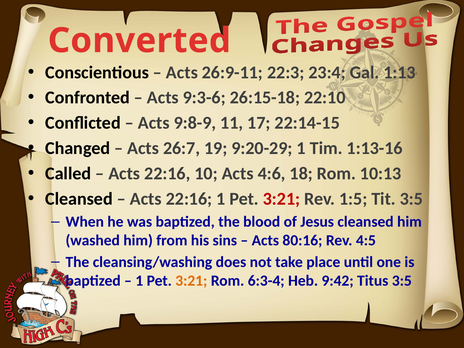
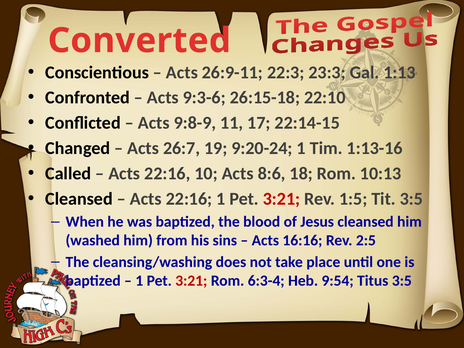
23:4: 23:4 -> 23:3
9:20-29: 9:20-29 -> 9:20-24
4:6: 4:6 -> 8:6
80:16: 80:16 -> 16:16
4:5: 4:5 -> 2:5
3:21 at (191, 281) colour: orange -> red
9:42: 9:42 -> 9:54
